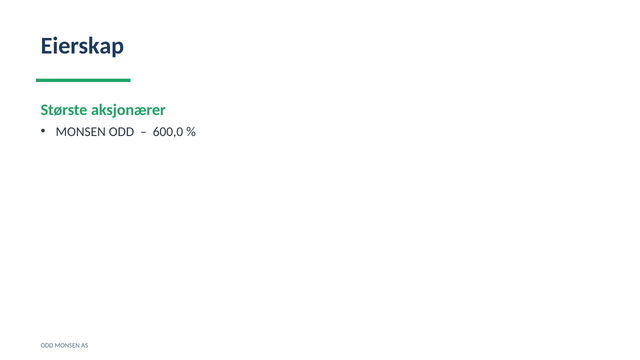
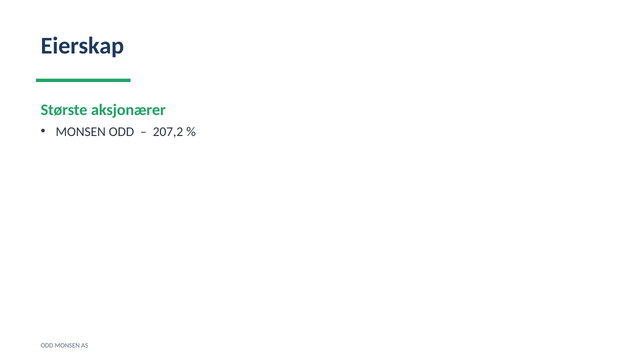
600,0: 600,0 -> 207,2
